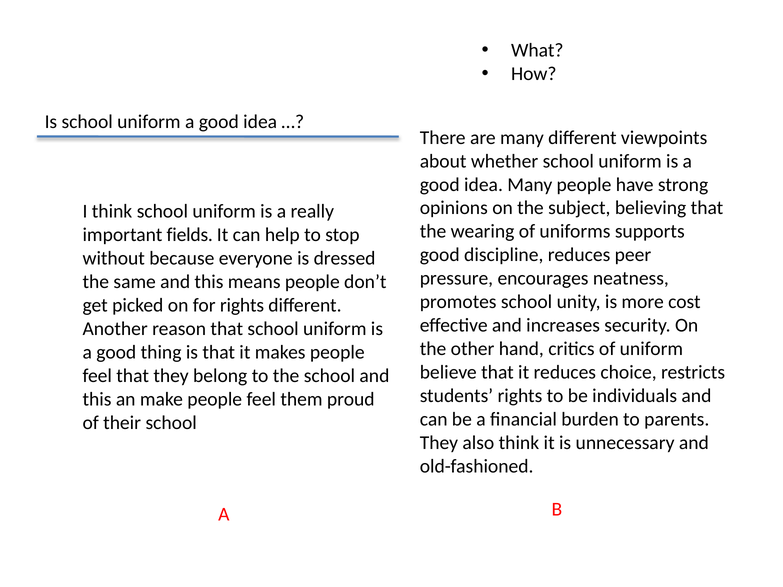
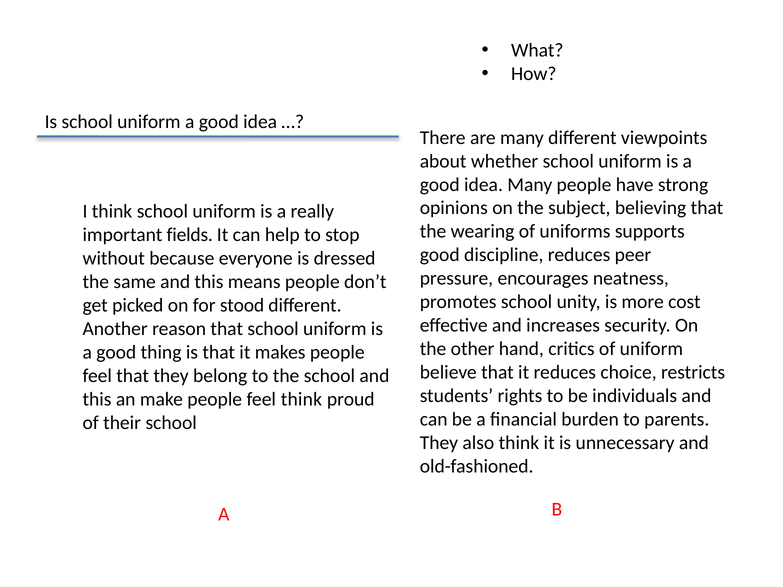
for rights: rights -> stood
feel them: them -> think
